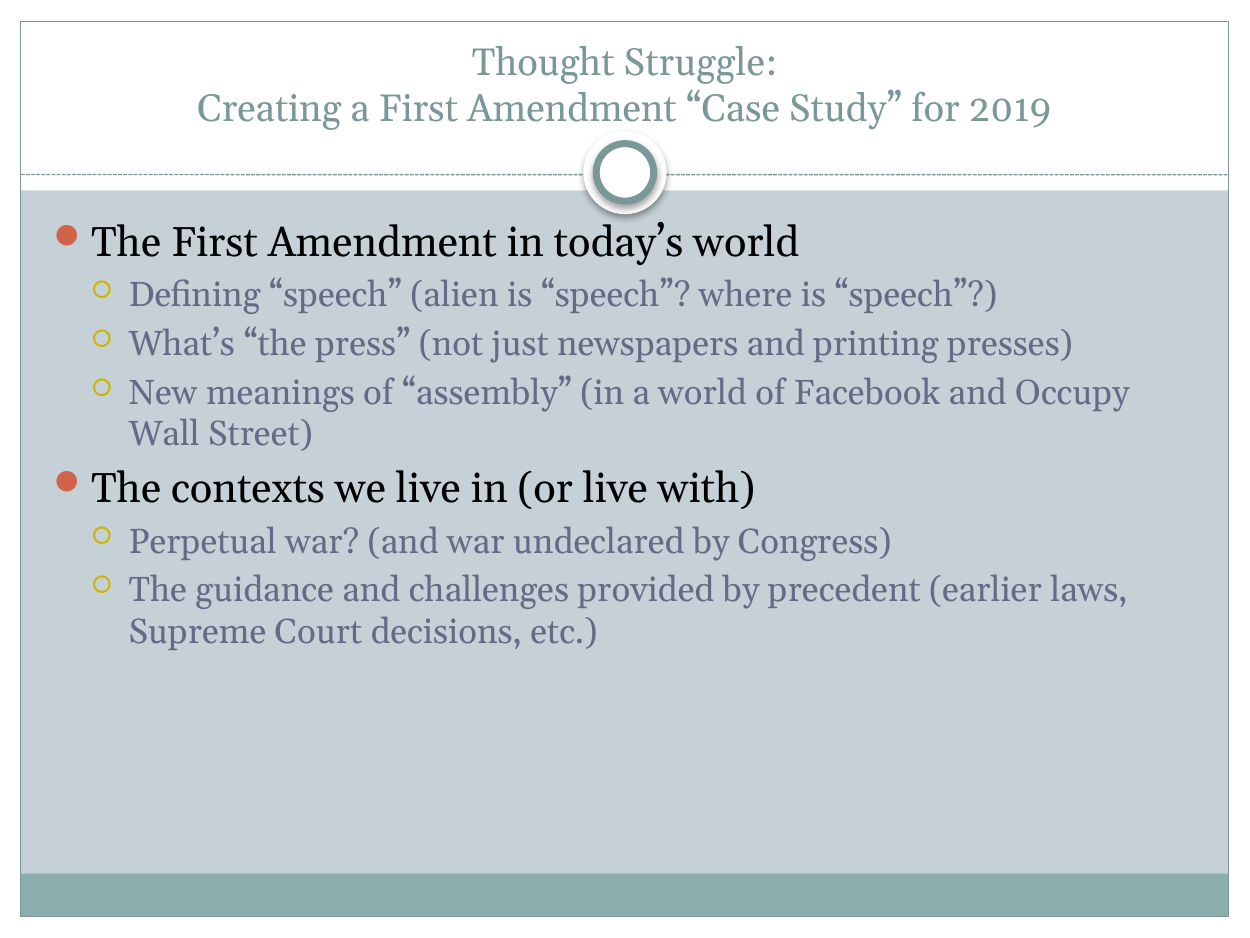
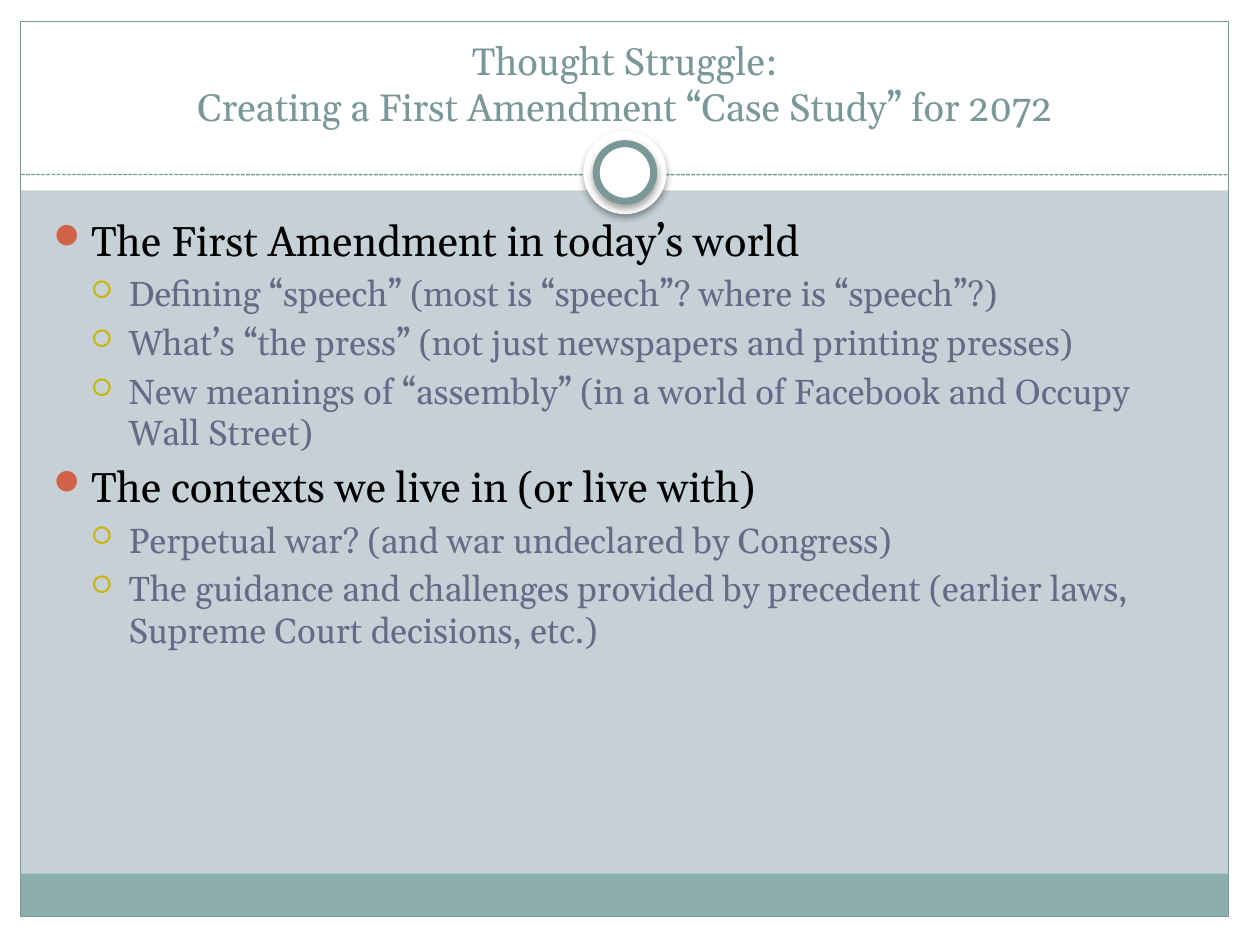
2019: 2019 -> 2072
alien: alien -> most
